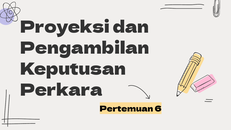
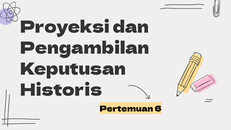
Perkara: Perkara -> Historis
